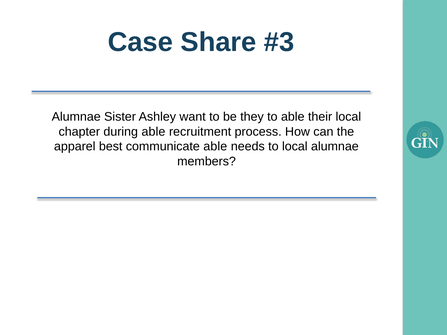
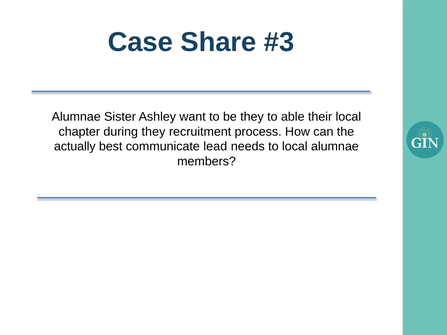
during able: able -> they
apparel: apparel -> actually
communicate able: able -> lead
